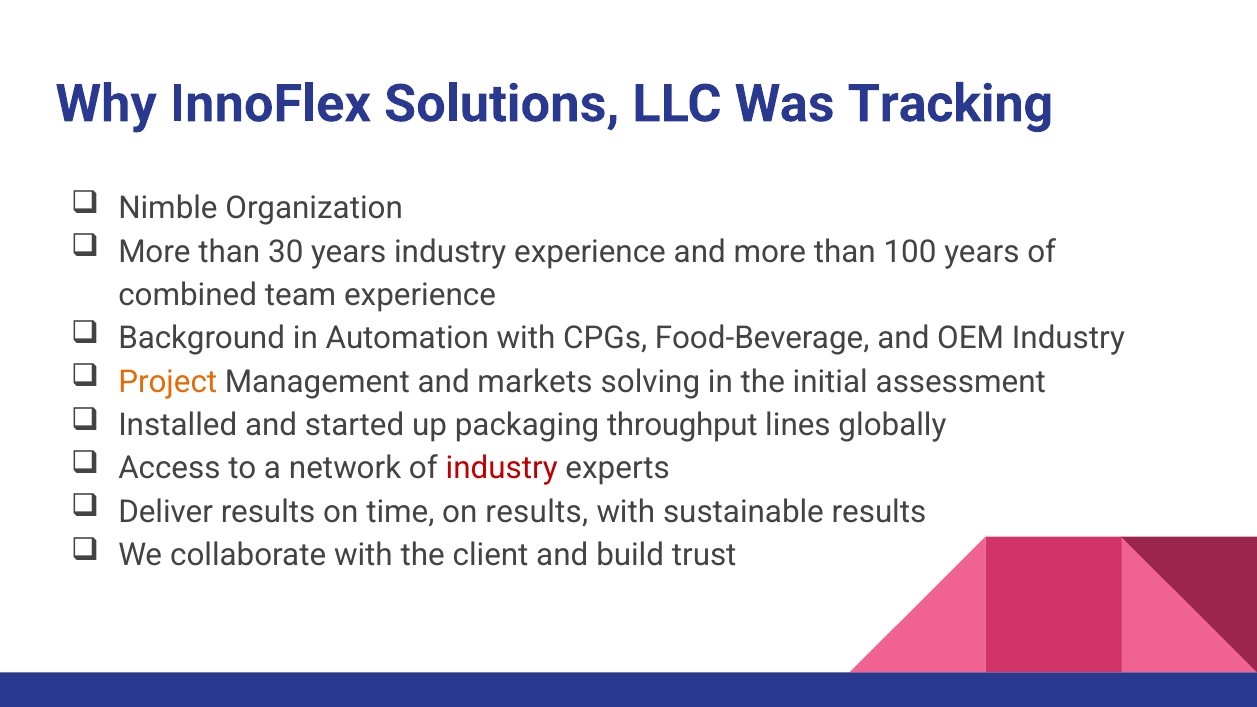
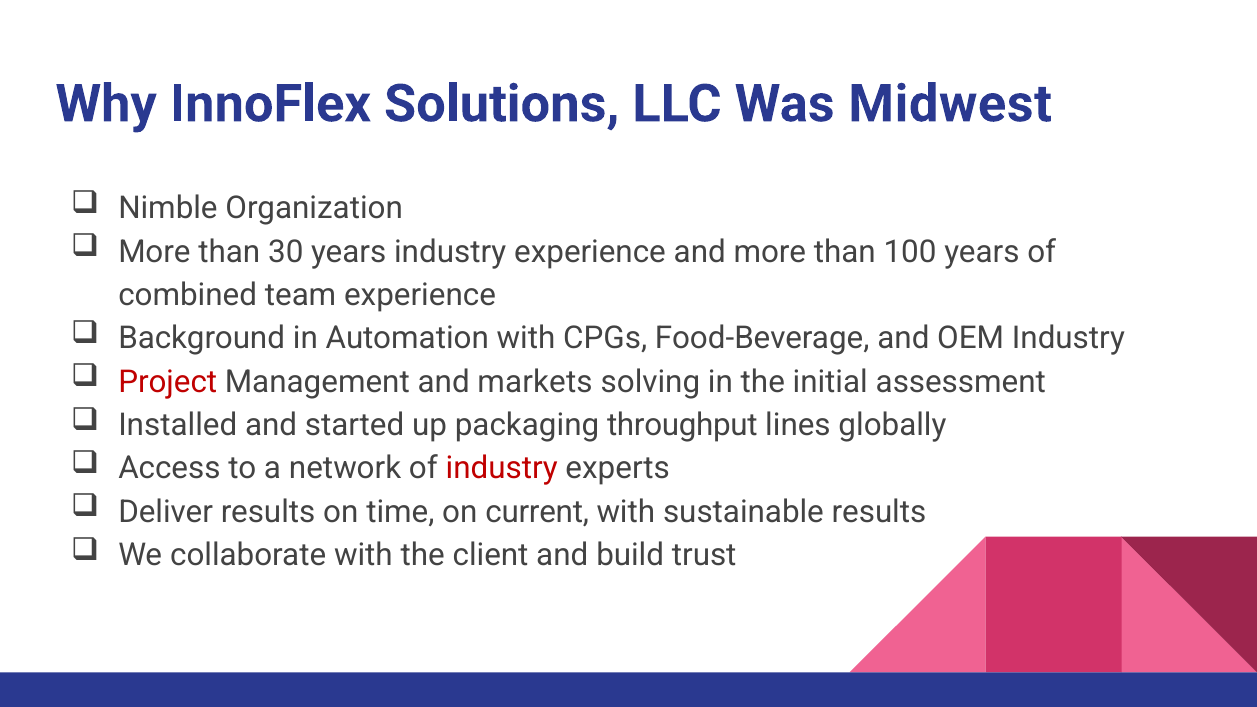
Tracking: Tracking -> Midwest
Project colour: orange -> red
on results: results -> current
